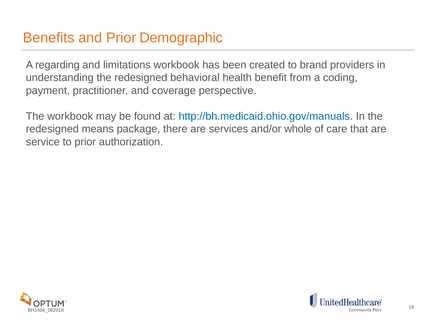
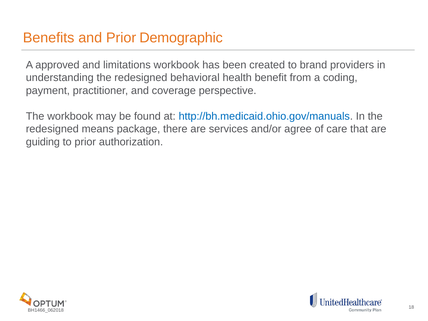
regarding: regarding -> approved
whole: whole -> agree
service: service -> guiding
